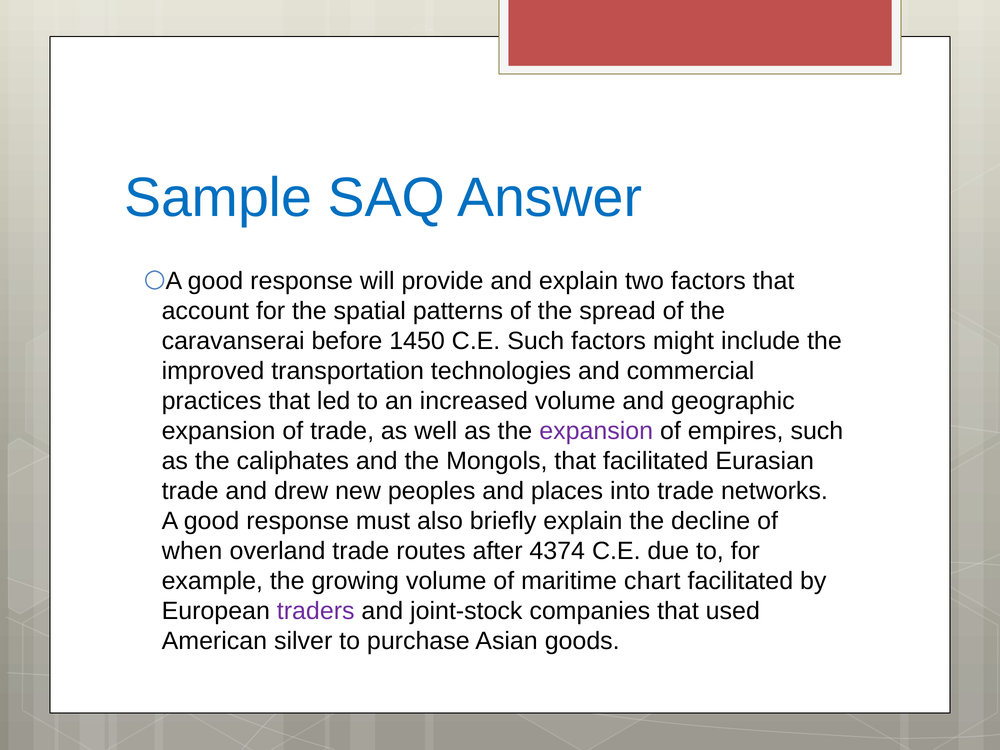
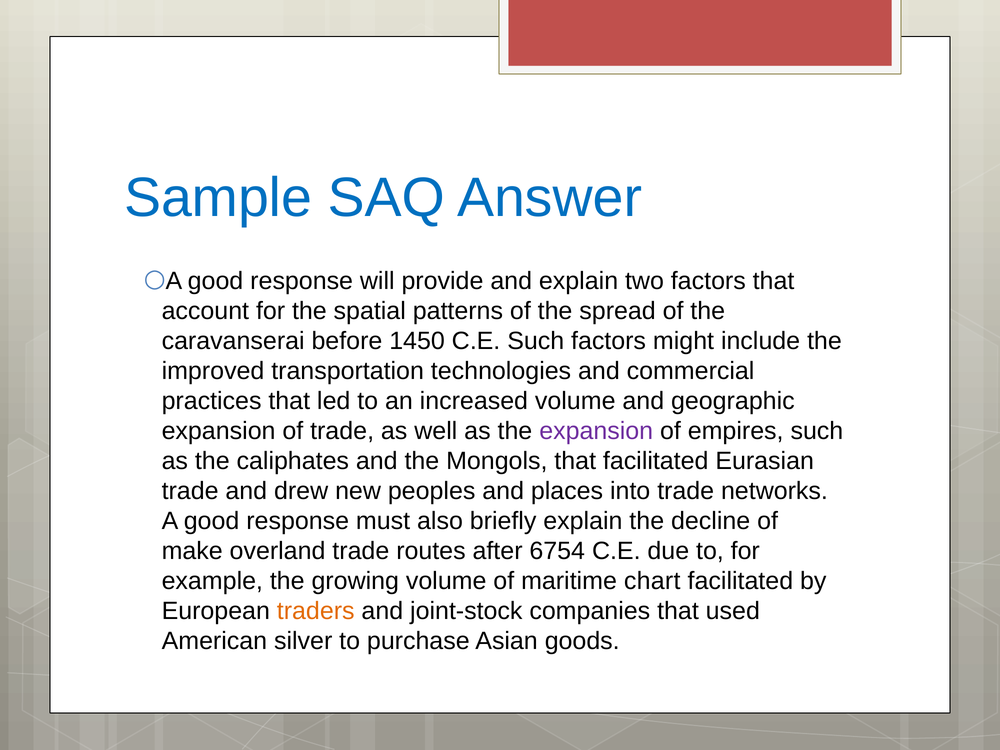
when: when -> make
4374: 4374 -> 6754
traders colour: purple -> orange
